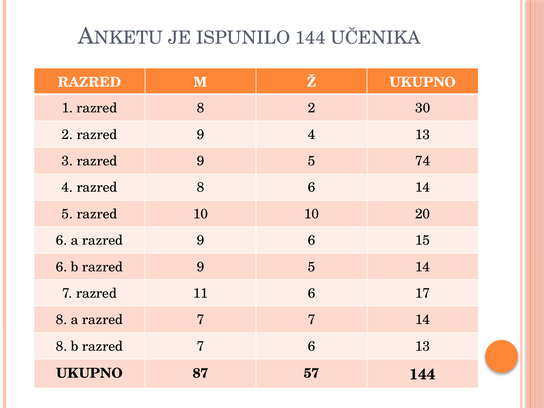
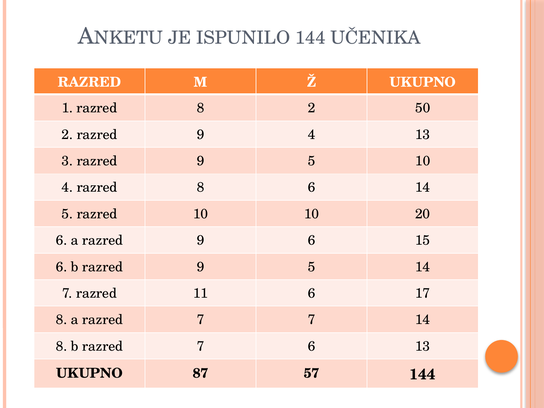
30: 30 -> 50
5 74: 74 -> 10
